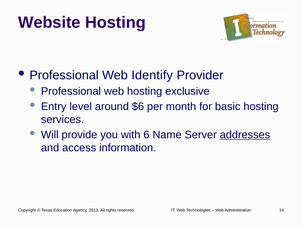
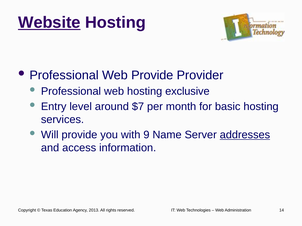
Website underline: none -> present
Web Identify: Identify -> Provide
$6: $6 -> $7
6: 6 -> 9
